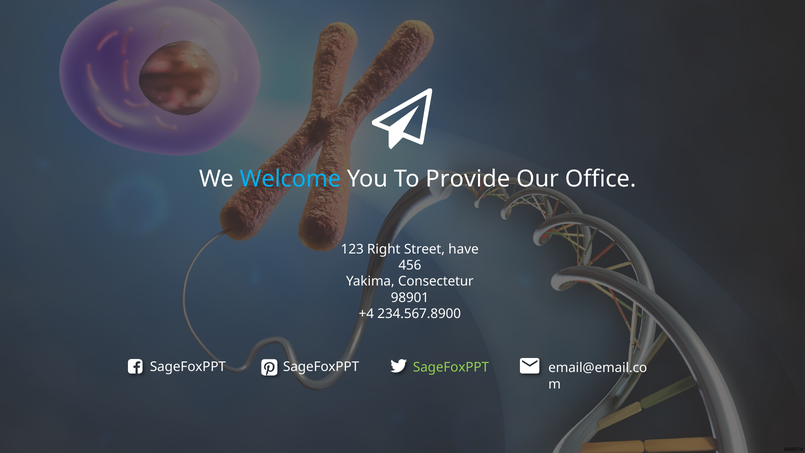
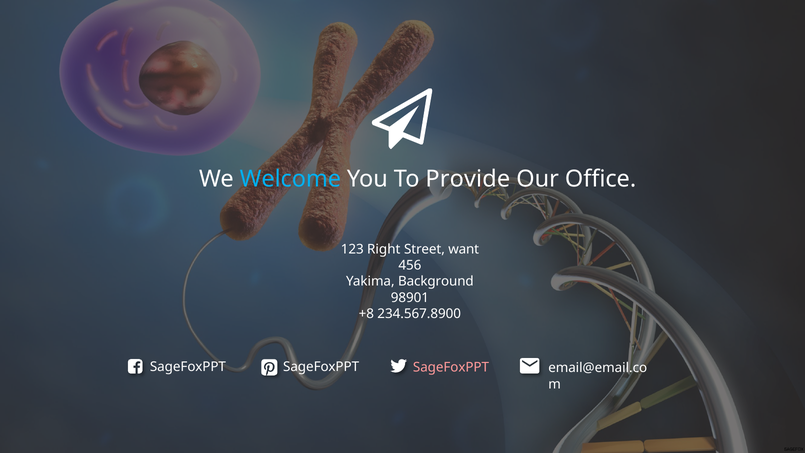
have: have -> want
Consectetur: Consectetur -> Background
+4: +4 -> +8
SageFoxPPT at (451, 367) colour: light green -> pink
